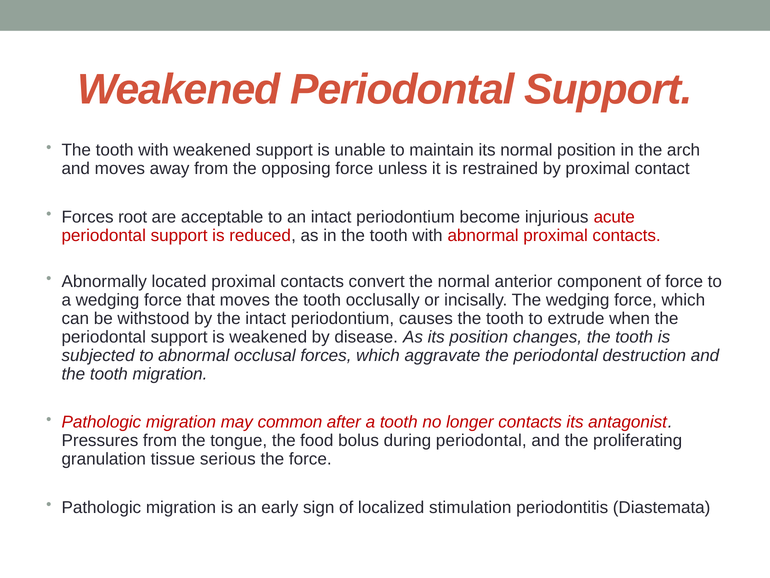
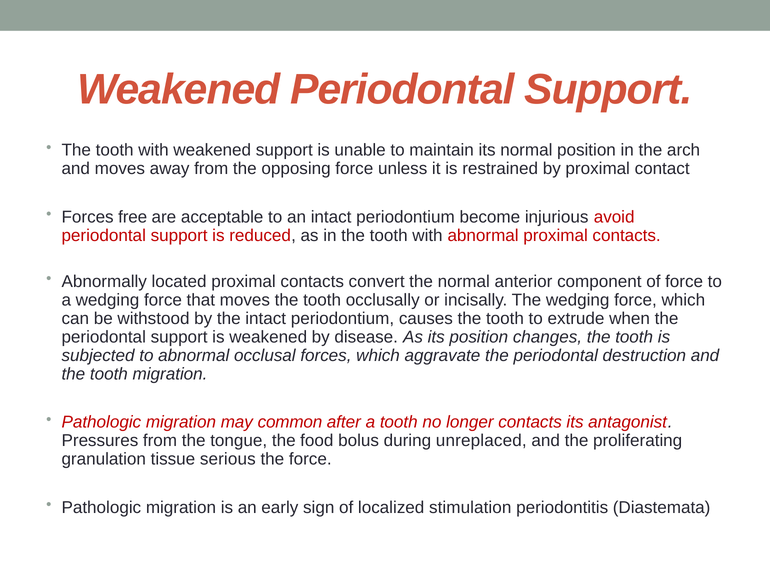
root: root -> free
acute: acute -> avoid
during periodontal: periodontal -> unreplaced
